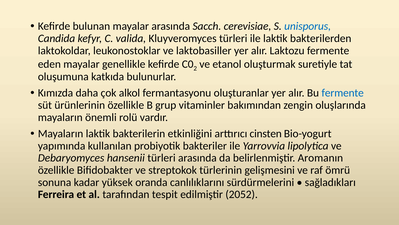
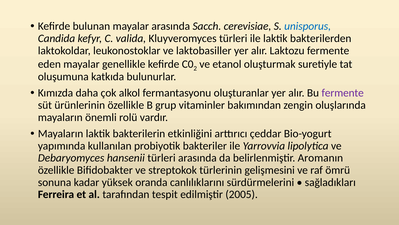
fermente at (343, 93) colour: blue -> purple
cinsten: cinsten -> çeddar
2052: 2052 -> 2005
